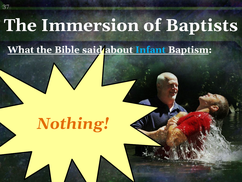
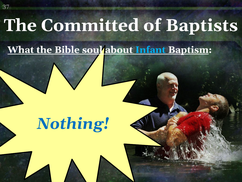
Immersion: Immersion -> Committed
said: said -> soul
Nothing colour: orange -> blue
